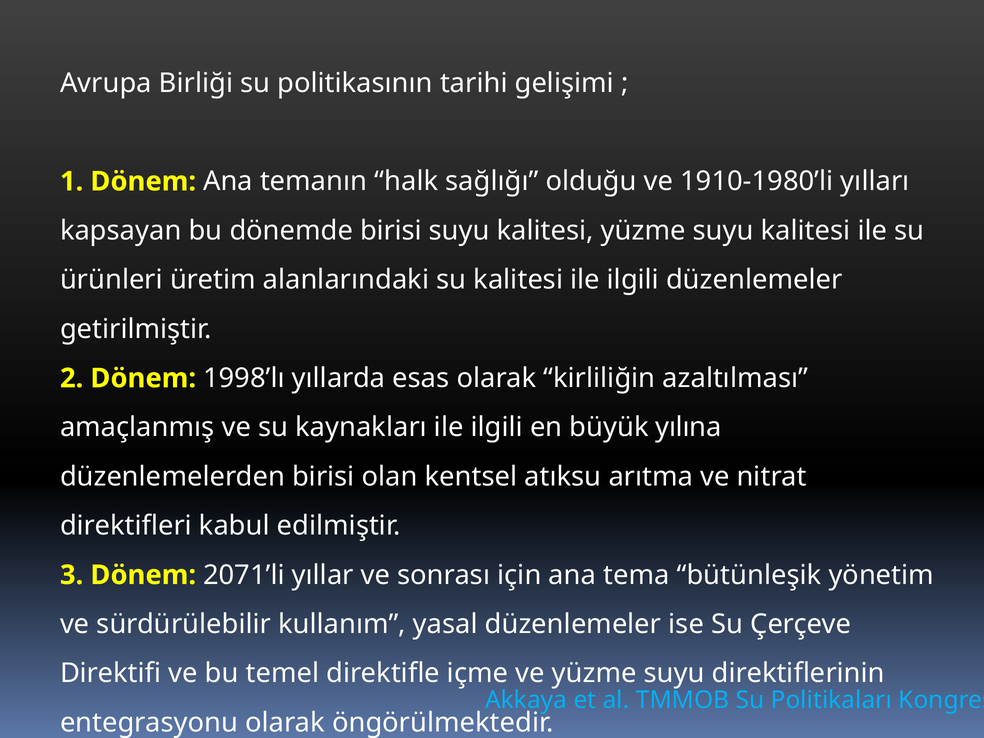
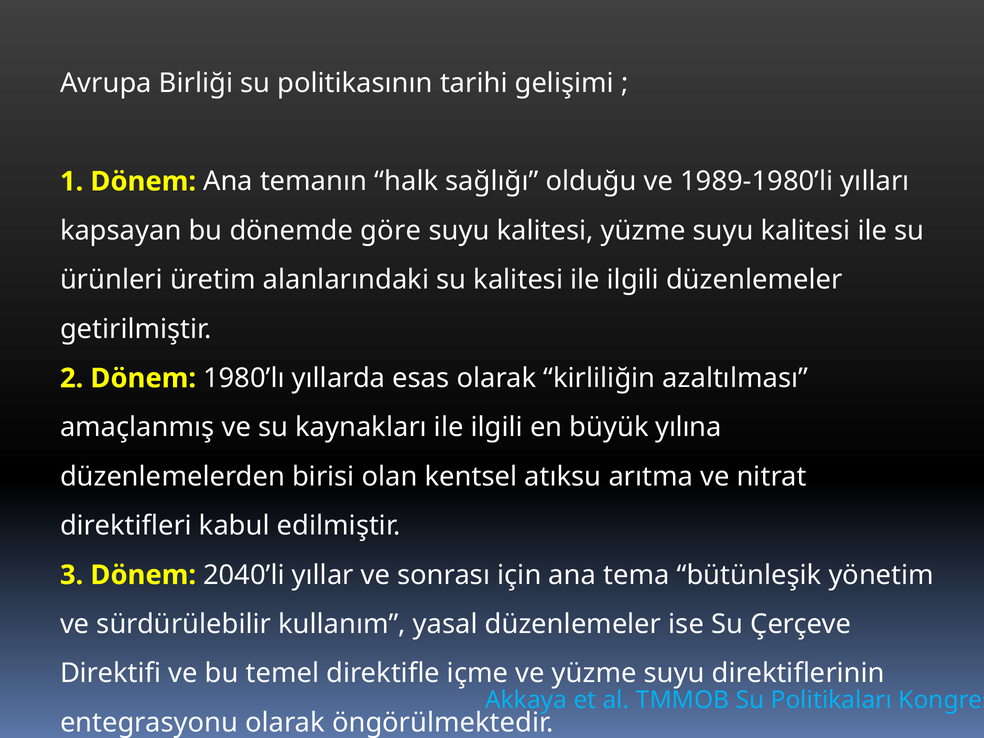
1910-1980’li: 1910-1980’li -> 1989-1980’li
dönemde birisi: birisi -> göre
1998’lı: 1998’lı -> 1980’lı
2071’li: 2071’li -> 2040’li
